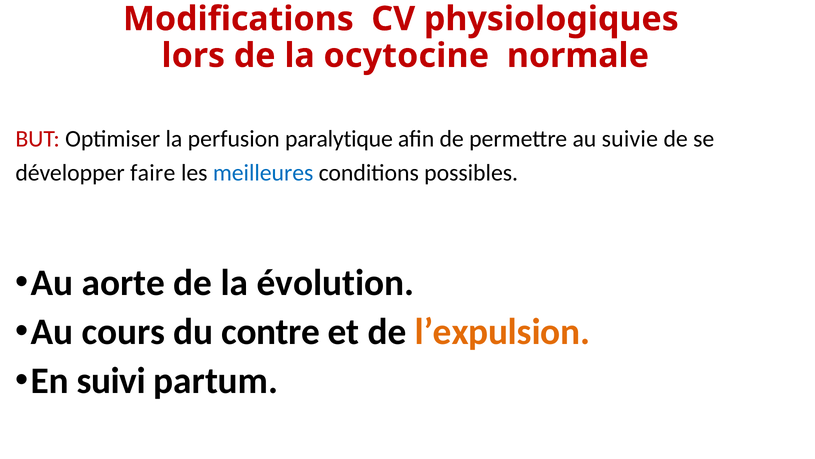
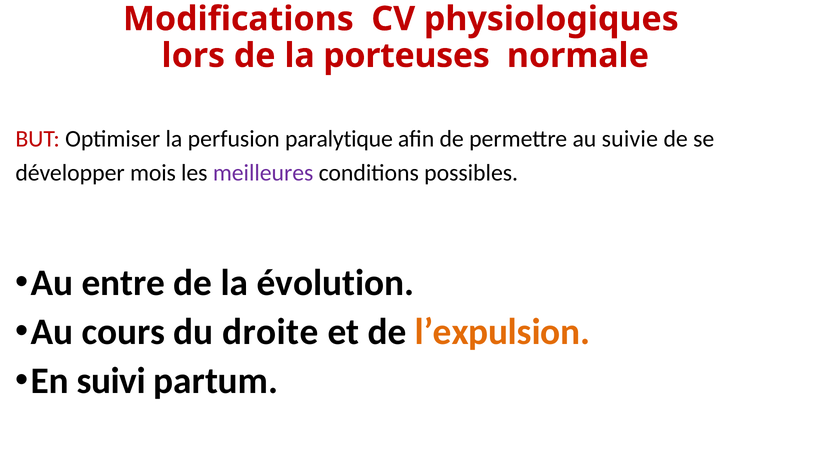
ocytocine: ocytocine -> porteuses
faire: faire -> mois
meilleures colour: blue -> purple
aorte: aorte -> entre
contre: contre -> droite
